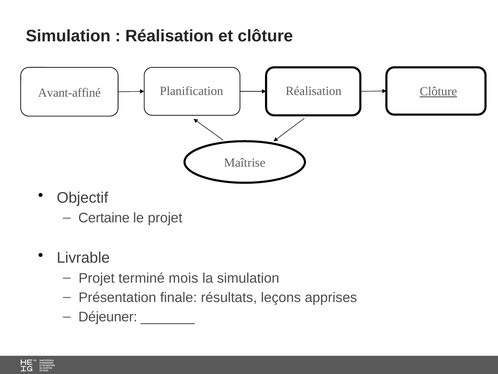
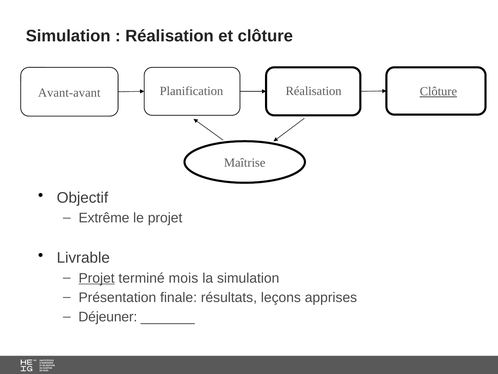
Avant-affiné: Avant-affiné -> Avant-avant
Certaine: Certaine -> Extrême
Projet at (97, 278) underline: none -> present
